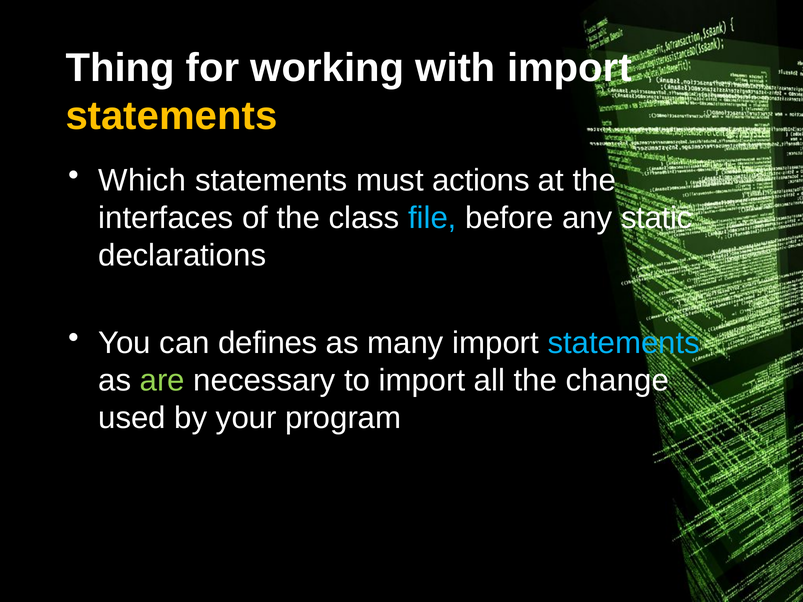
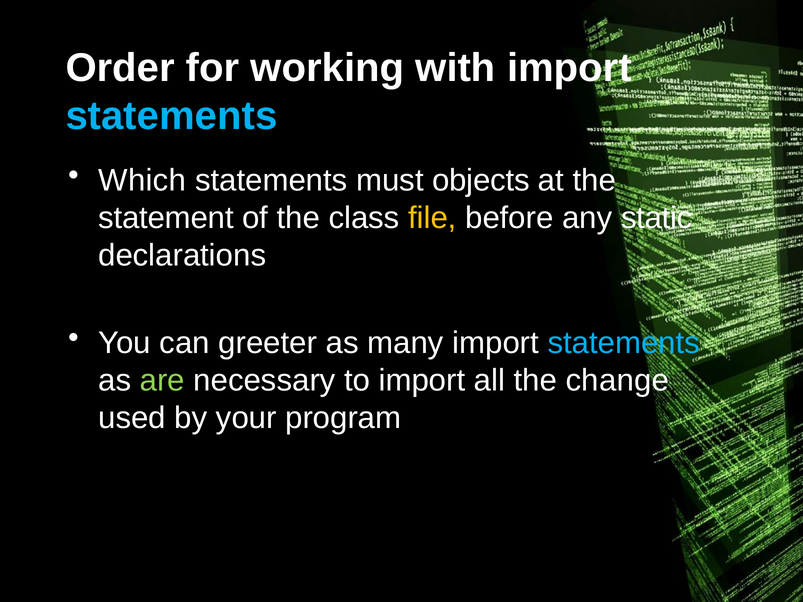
Thing: Thing -> Order
statements at (171, 116) colour: yellow -> light blue
actions: actions -> objects
interfaces: interfaces -> statement
file colour: light blue -> yellow
defines: defines -> greeter
